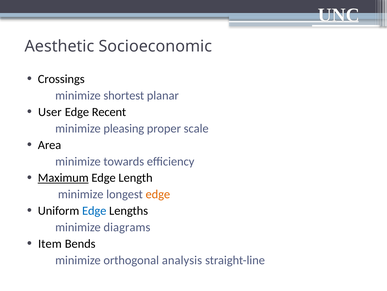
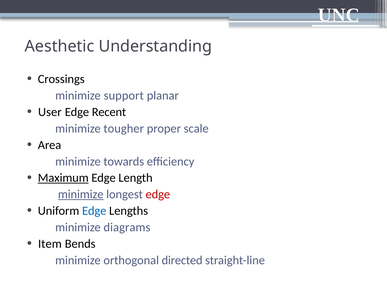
Socioeconomic: Socioeconomic -> Understanding
shortest: shortest -> support
pleasing: pleasing -> tougher
minimize at (81, 194) underline: none -> present
edge at (158, 194) colour: orange -> red
analysis: analysis -> directed
